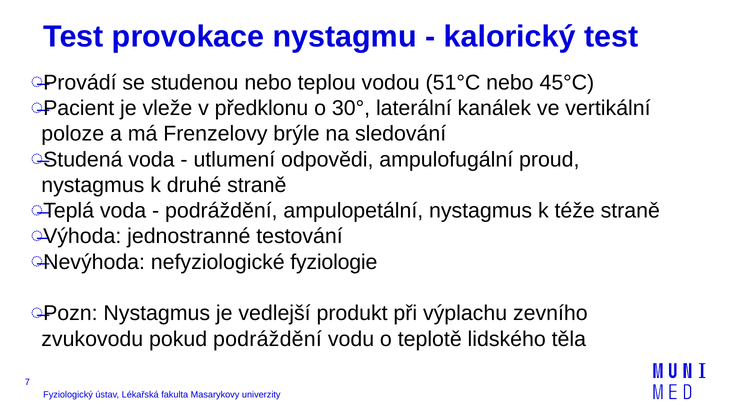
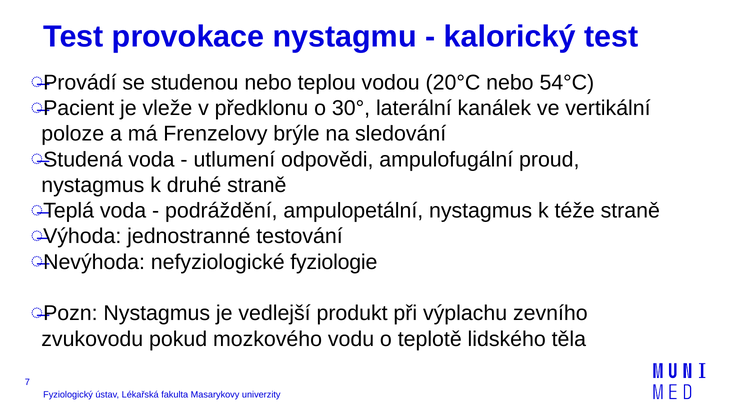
51°C: 51°C -> 20°C
45°C: 45°C -> 54°C
pokud podráždění: podráždění -> mozkového
